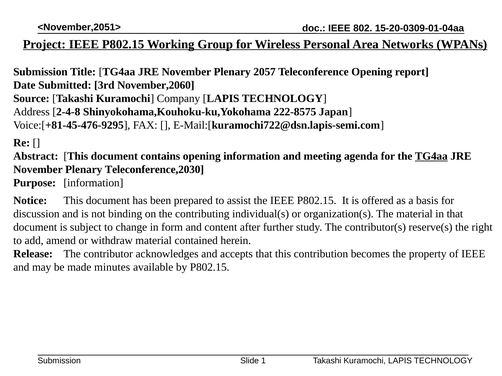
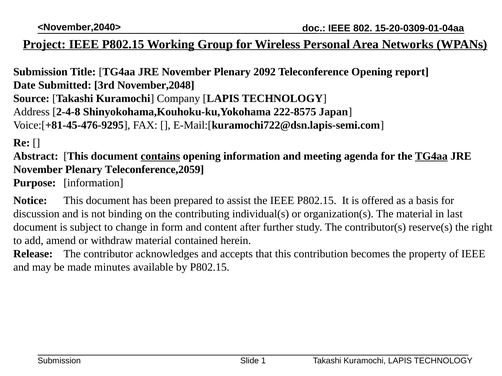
<November,2051>: <November,2051> -> <November,2040>
2057: 2057 -> 2092
November,2060: November,2060 -> November,2048
contains underline: none -> present
Teleconference,2030: Teleconference,2030 -> Teleconference,2059
in that: that -> last
